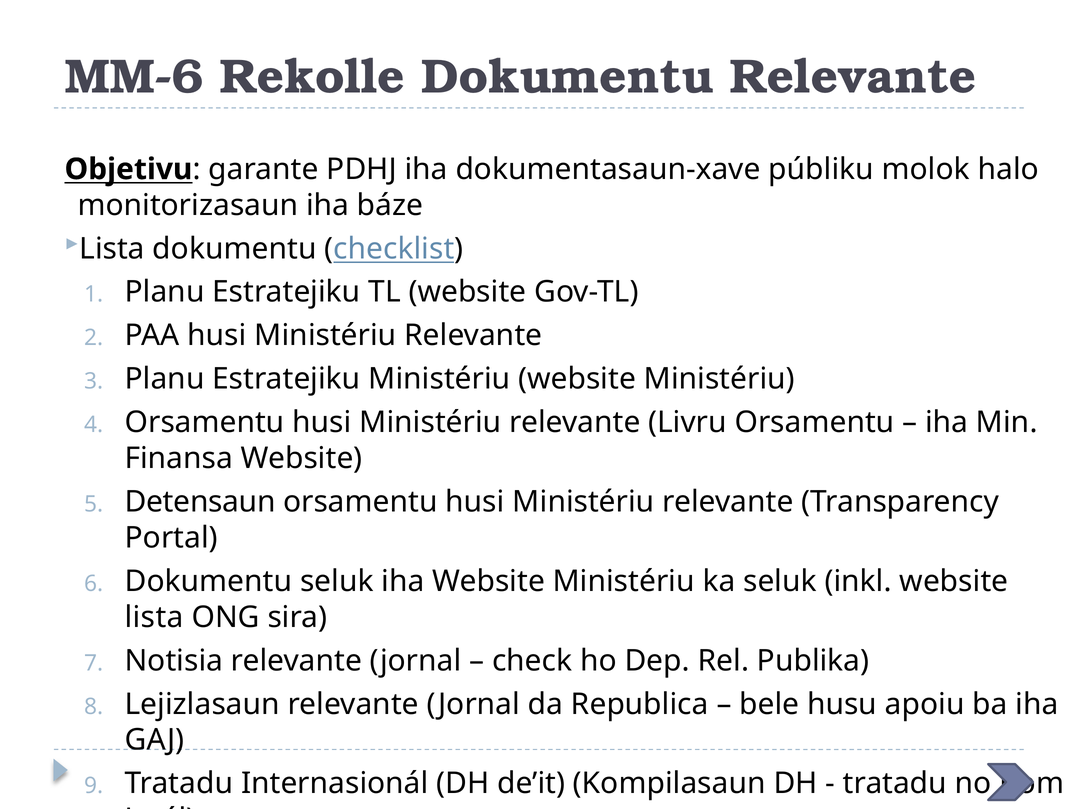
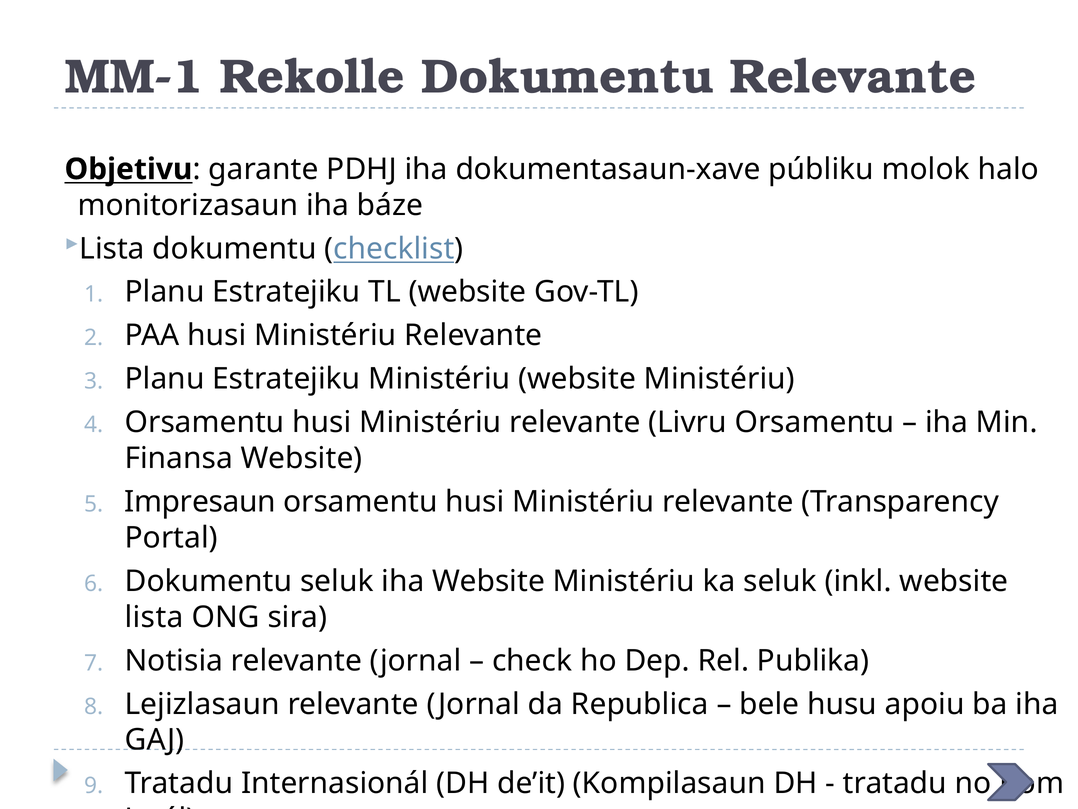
MM-6: MM-6 -> MM-1
Detensaun: Detensaun -> Impresaun
